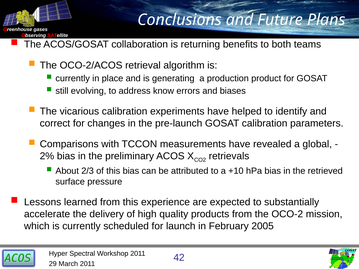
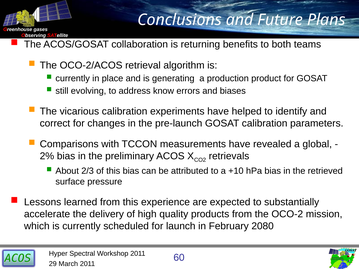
2005: 2005 -> 2080
42: 42 -> 60
